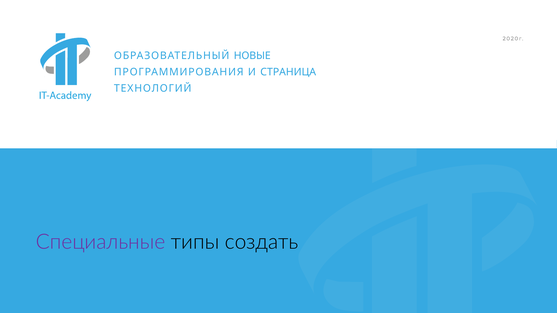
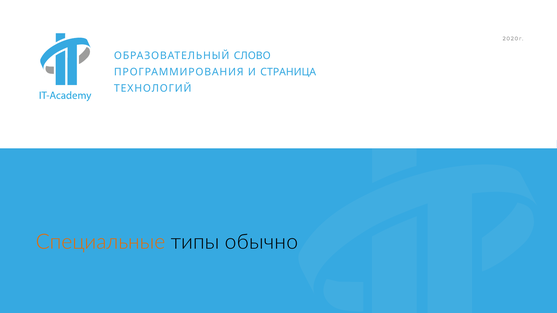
НОВЫЕ: НОВЫЕ -> СЛОВО
Специальные colour: purple -> orange
создать: создать -> обычно
